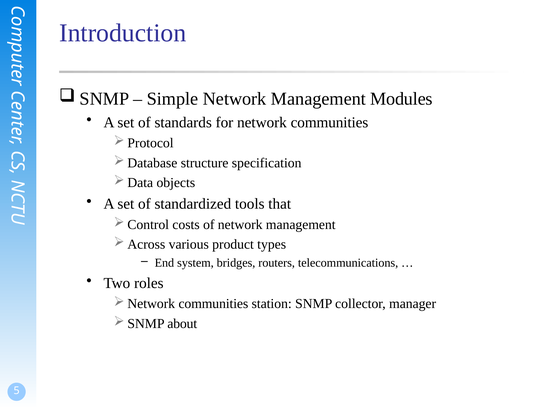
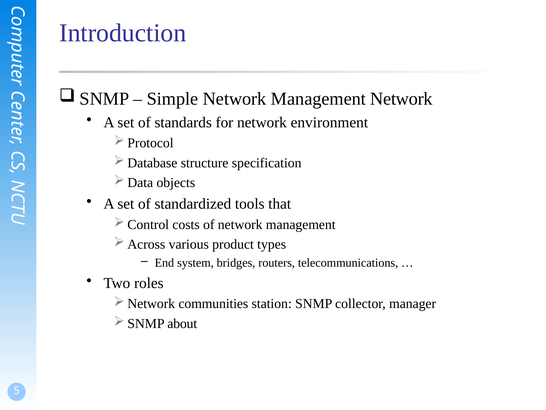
Management Modules: Modules -> Network
network communities: communities -> environment
